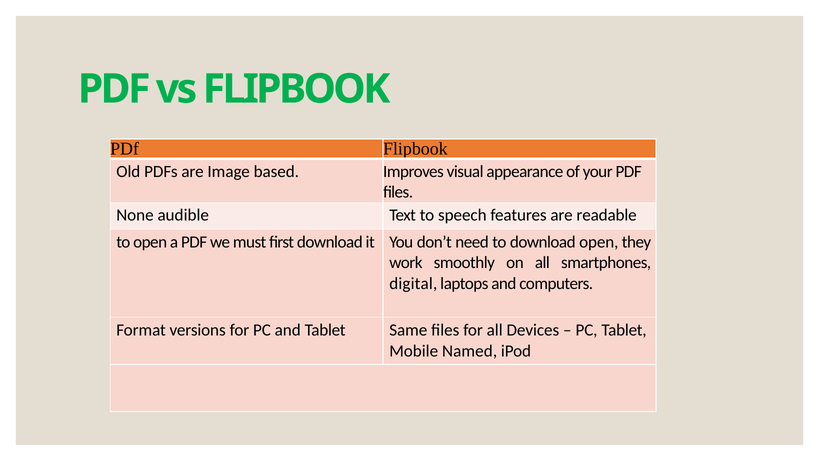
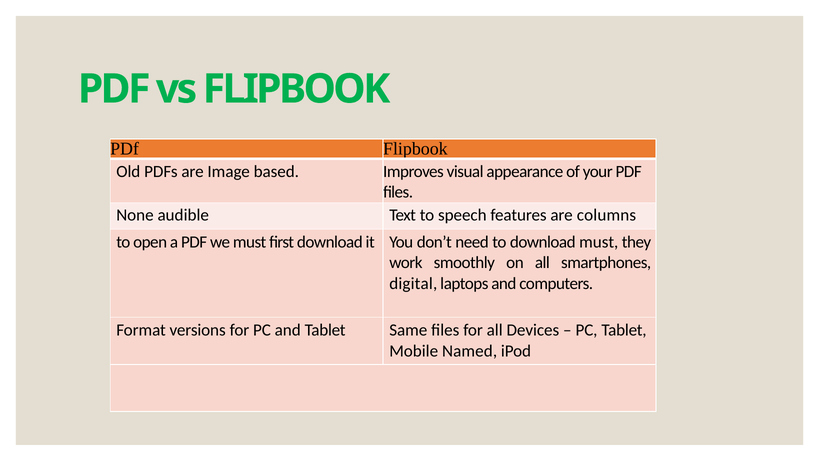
readable: readable -> columns
download open: open -> must
